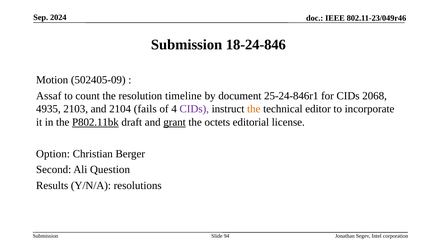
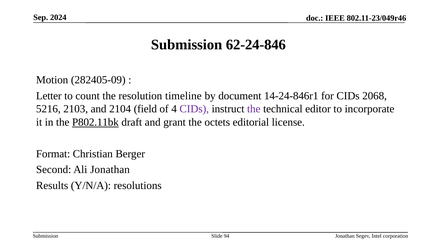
18-24-846: 18-24-846 -> 62-24-846
502405-09: 502405-09 -> 282405-09
Assaf: Assaf -> Letter
25-24-846r1: 25-24-846r1 -> 14-24-846r1
4935: 4935 -> 5216
fails: fails -> field
the at (254, 109) colour: orange -> purple
grant underline: present -> none
Option: Option -> Format
Ali Question: Question -> Jonathan
